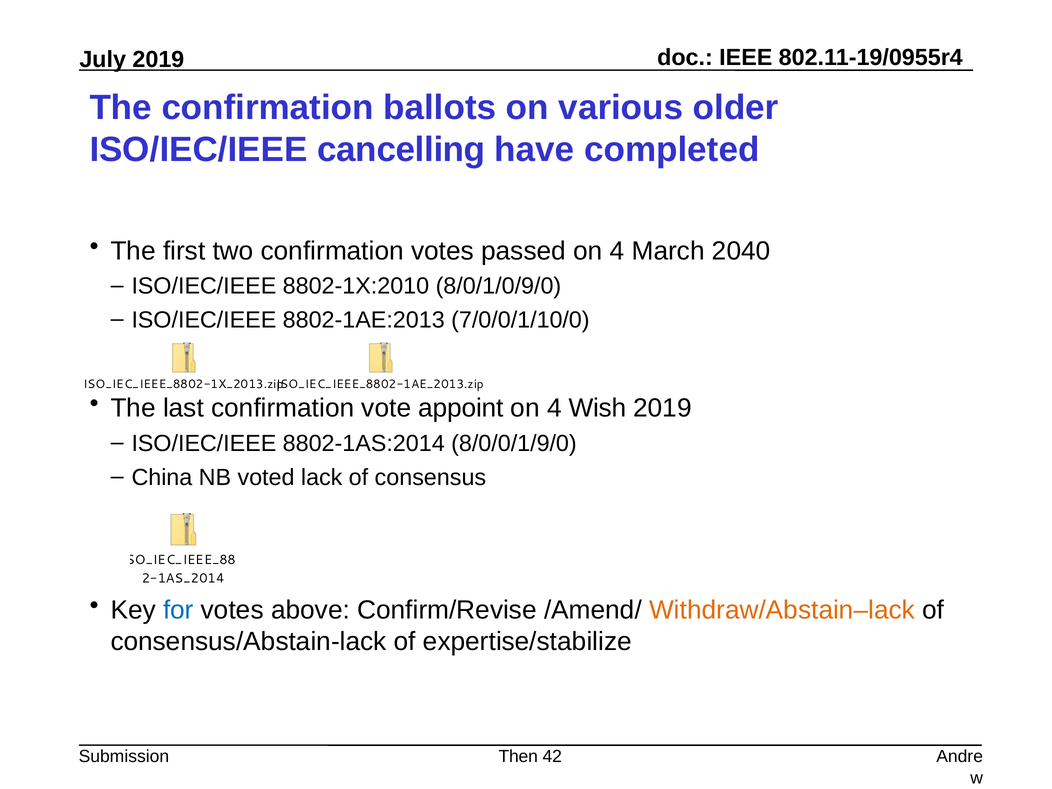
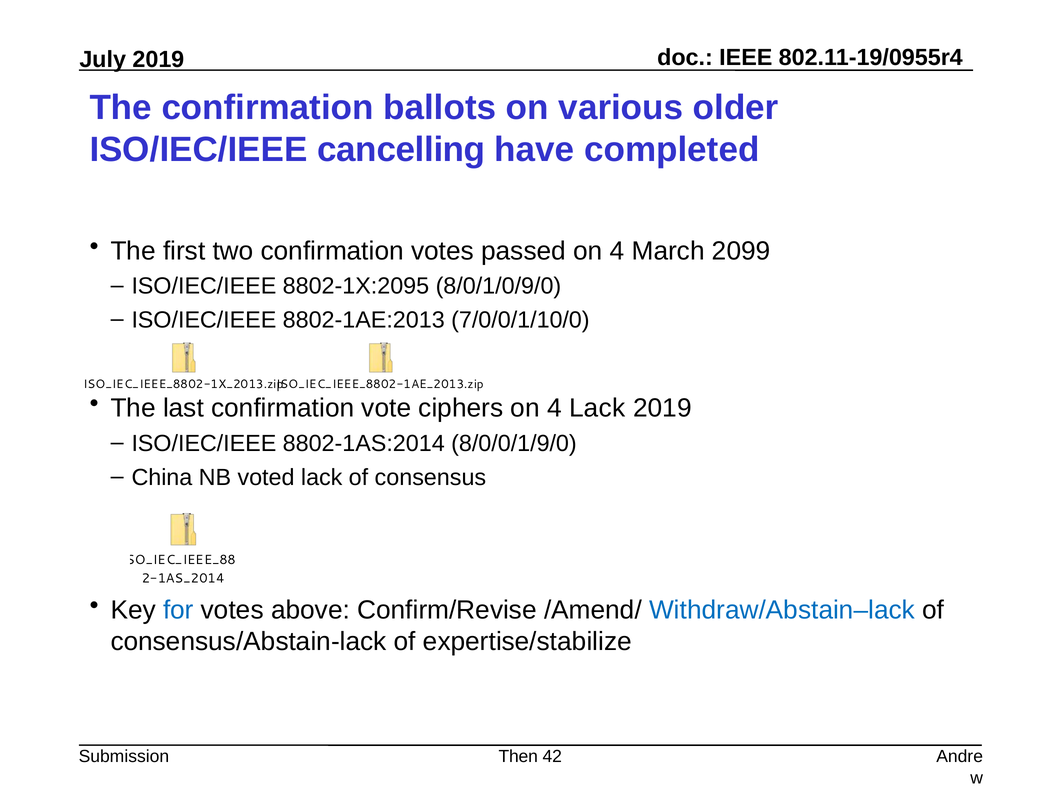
2040: 2040 -> 2099
8802-1X:2010: 8802-1X:2010 -> 8802-1X:2095
appoint: appoint -> ciphers
4 Wish: Wish -> Lack
Withdraw/Abstain–lack colour: orange -> blue
